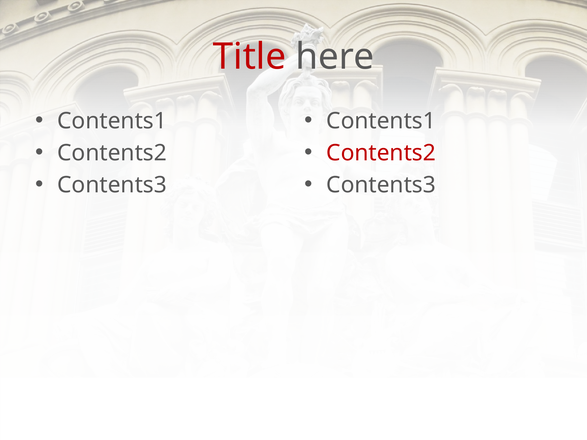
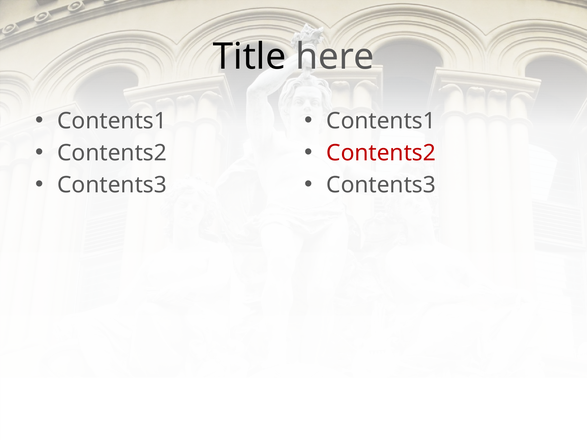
Title colour: red -> black
